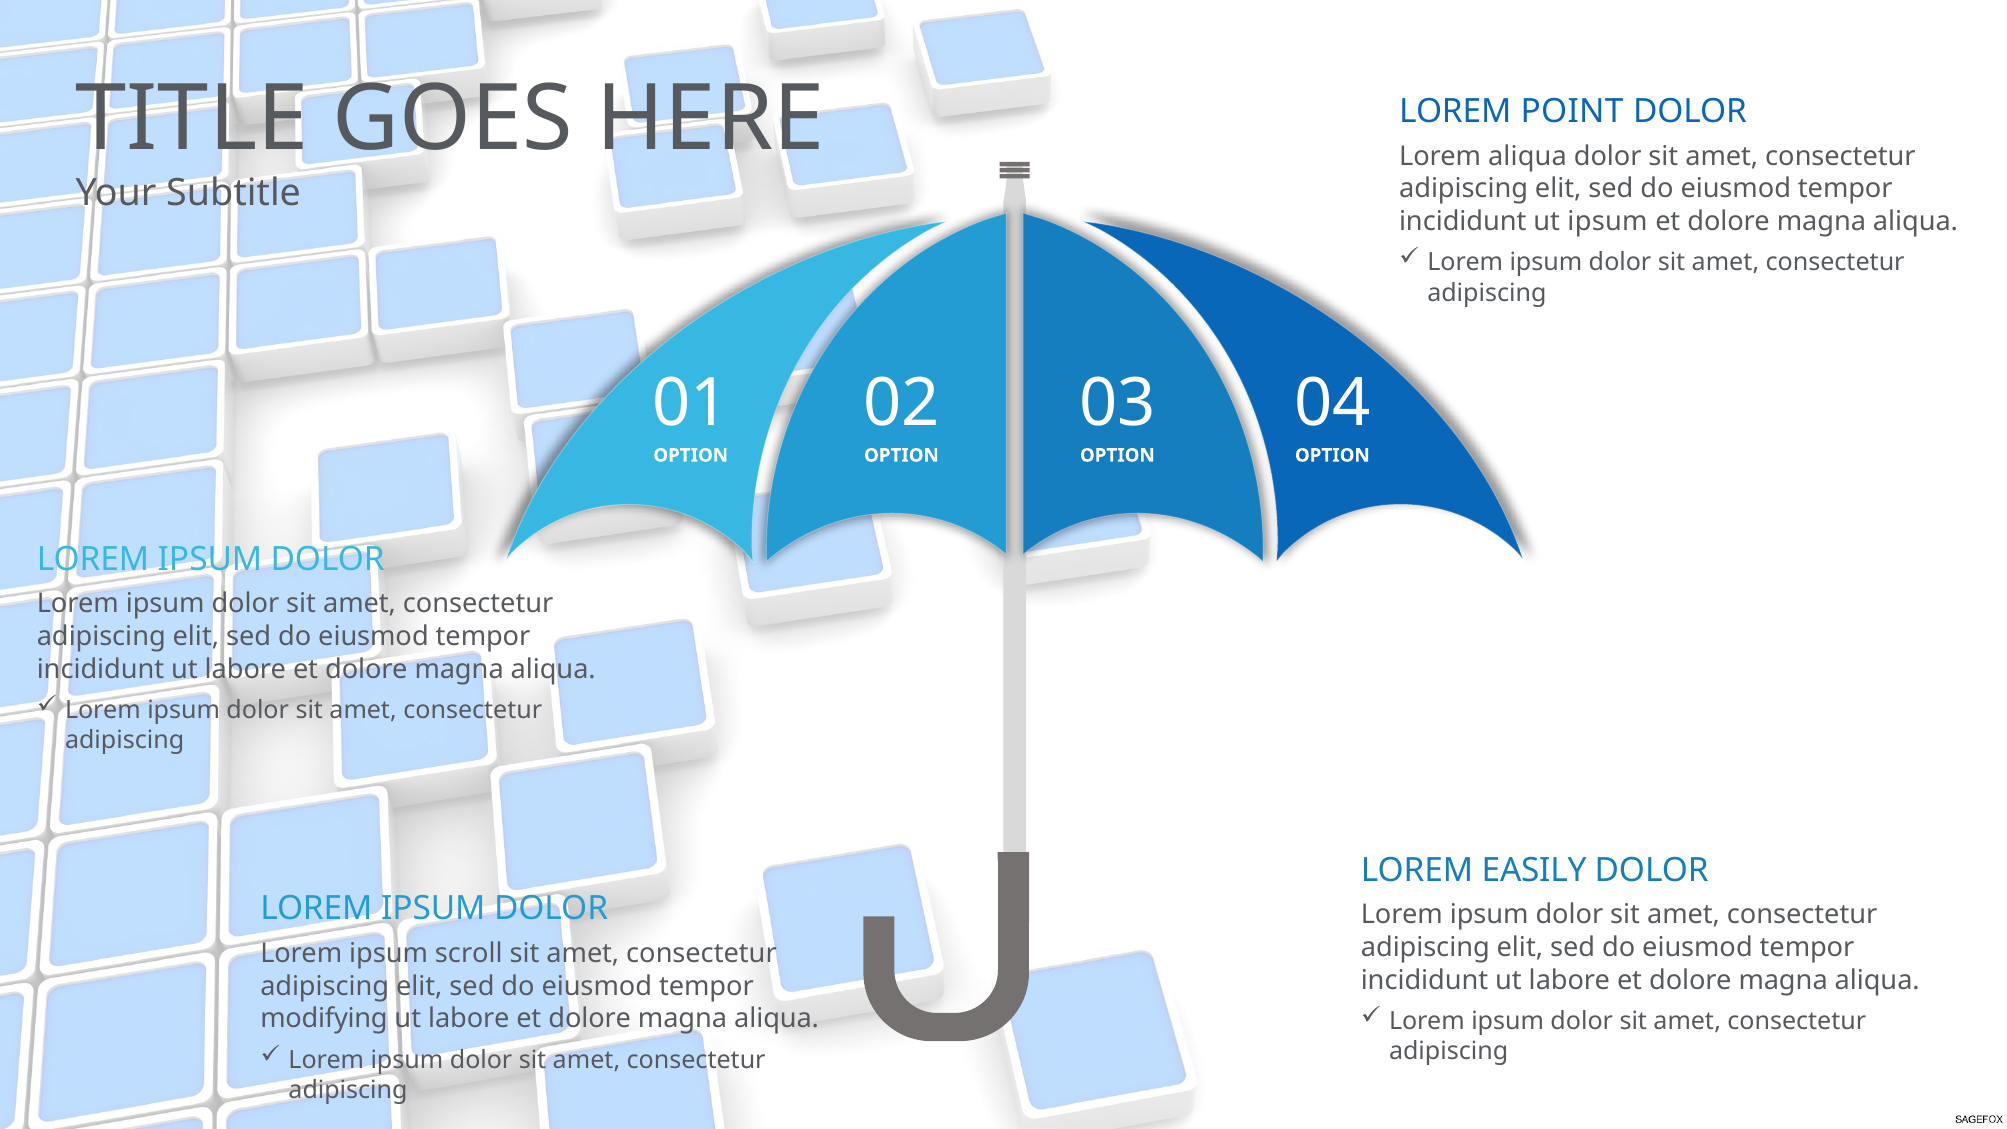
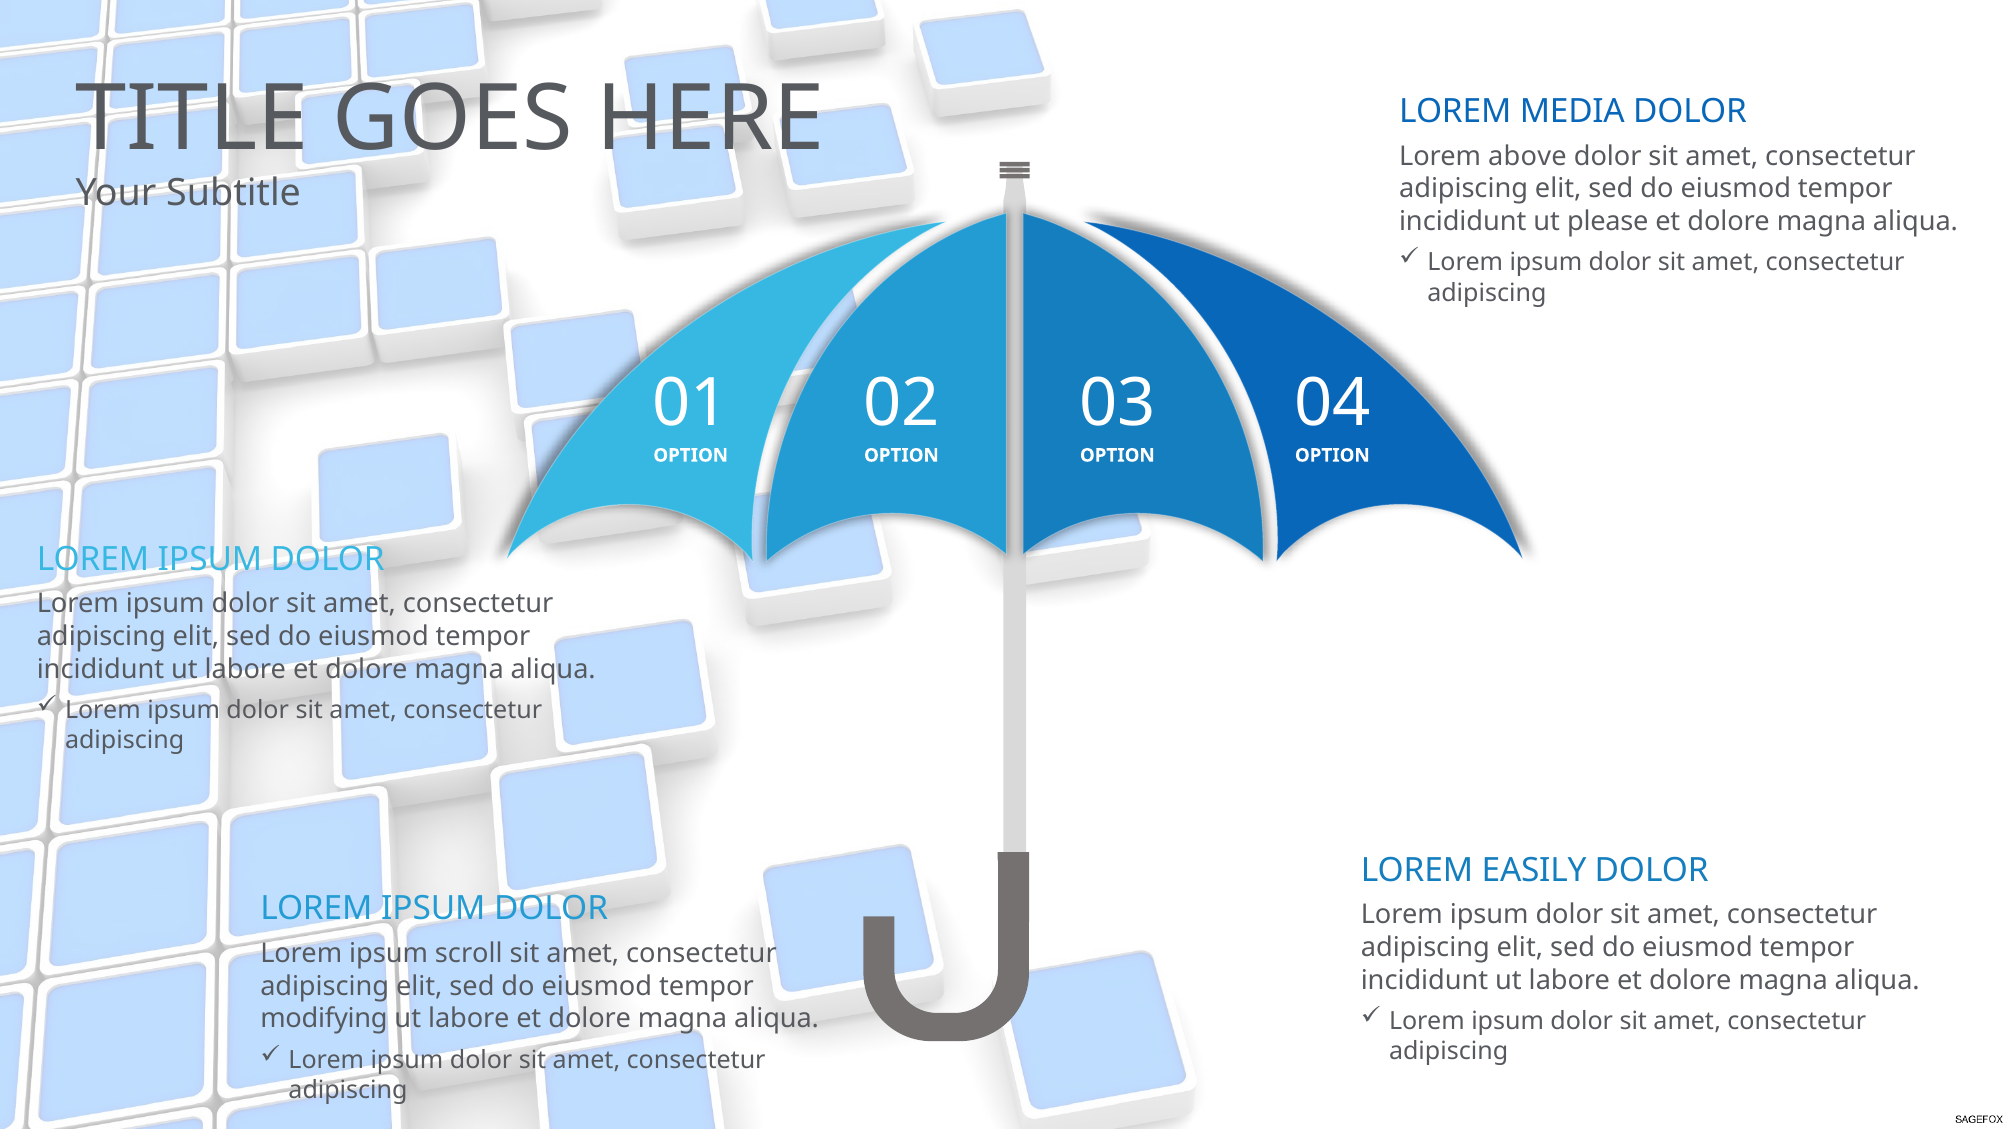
POINT: POINT -> MEDIA
Lorem aliqua: aliqua -> above
ut ipsum: ipsum -> please
